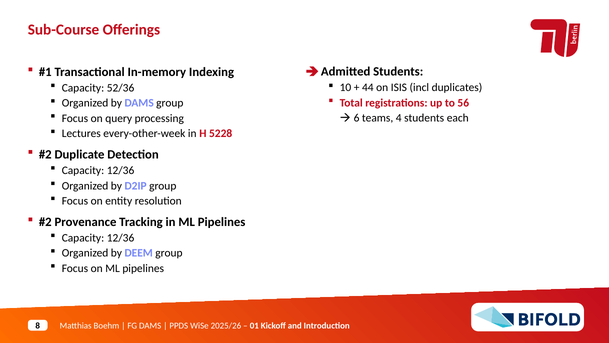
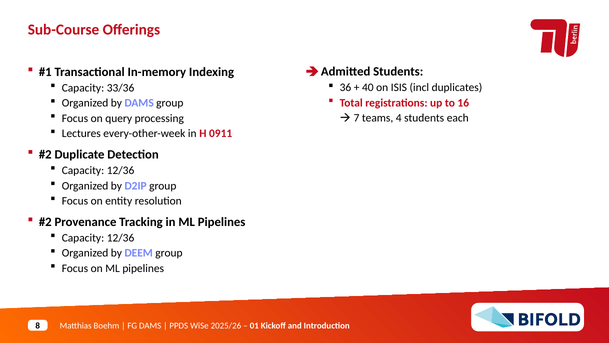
10: 10 -> 36
44: 44 -> 40
52/36: 52/36 -> 33/36
56: 56 -> 16
6: 6 -> 7
5228: 5228 -> 0911
